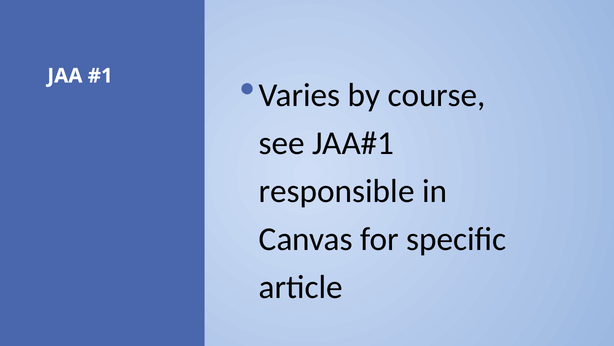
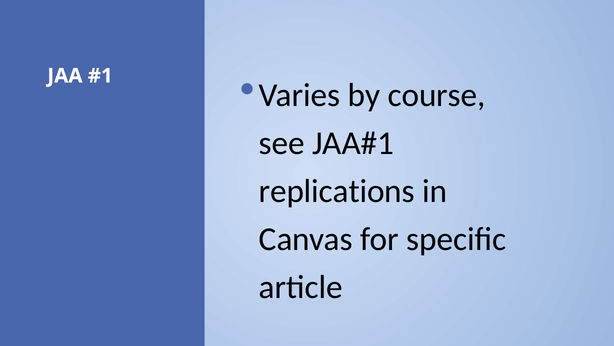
responsible: responsible -> replications
